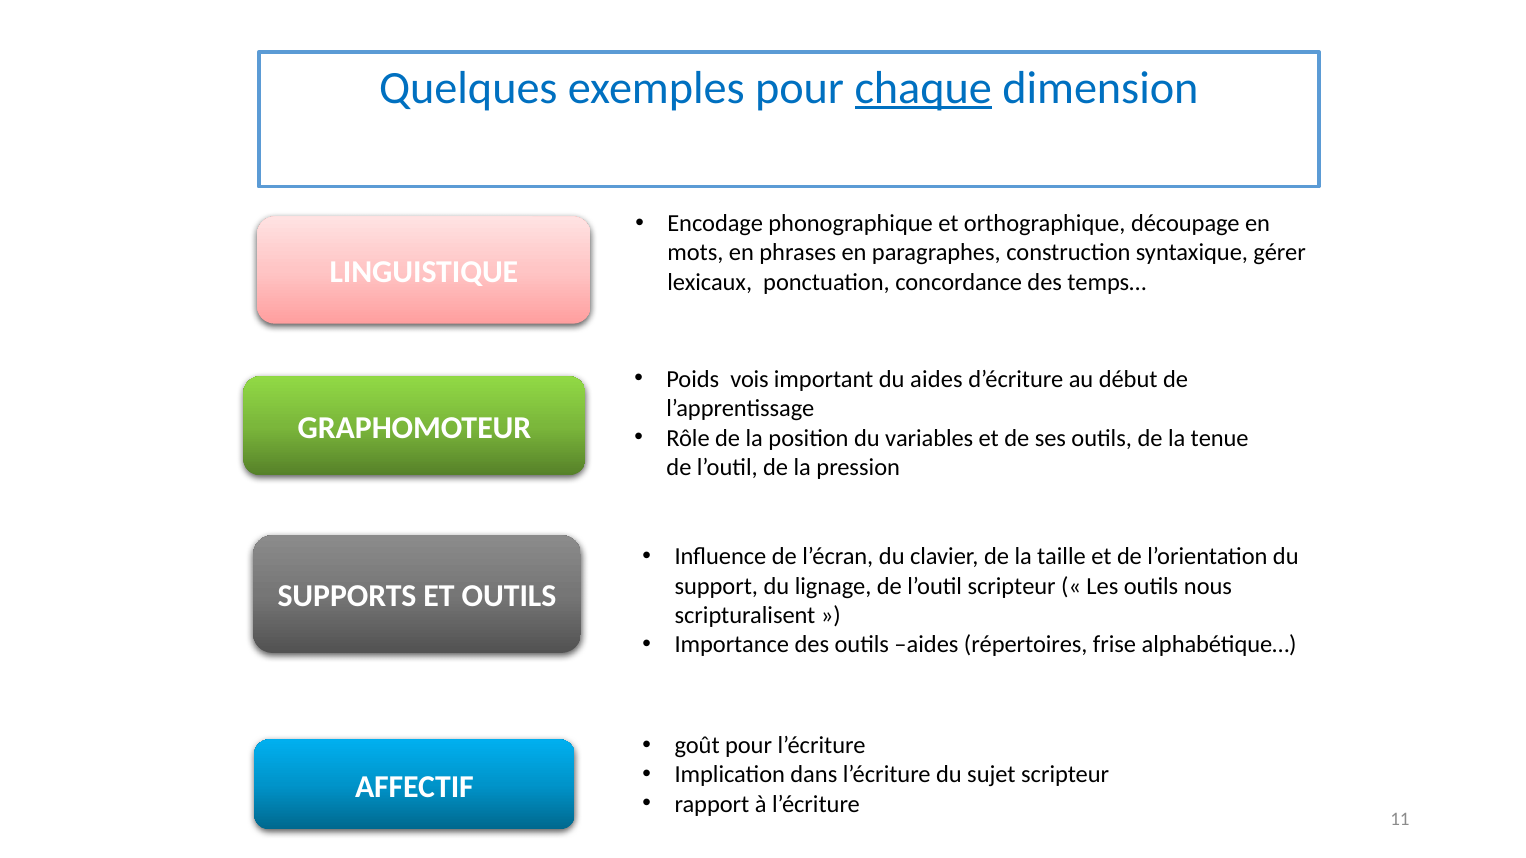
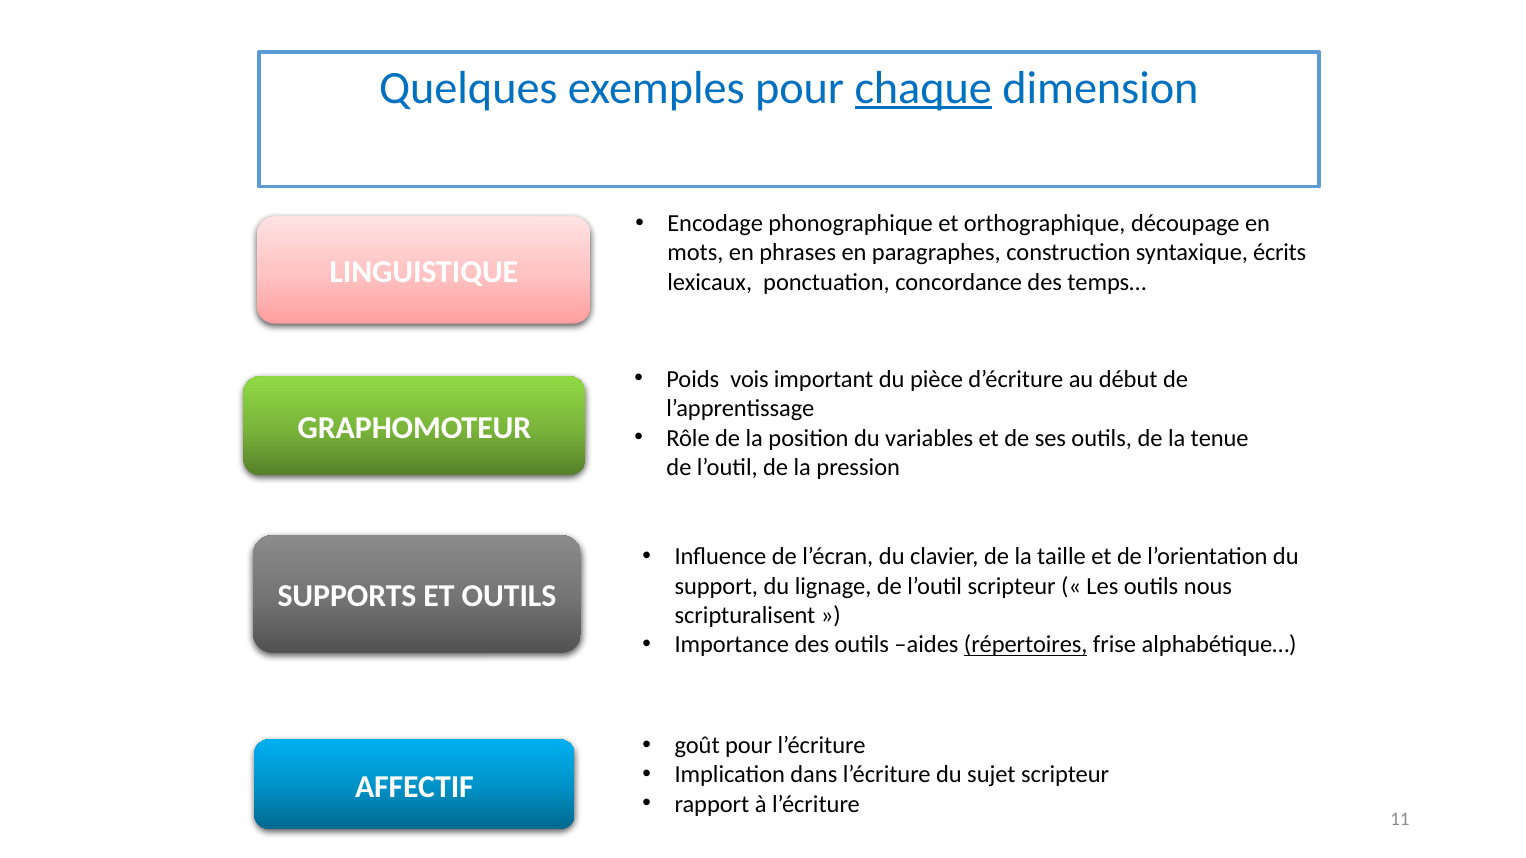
gérer: gérer -> écrits
du aides: aides -> pièce
répertoires underline: none -> present
